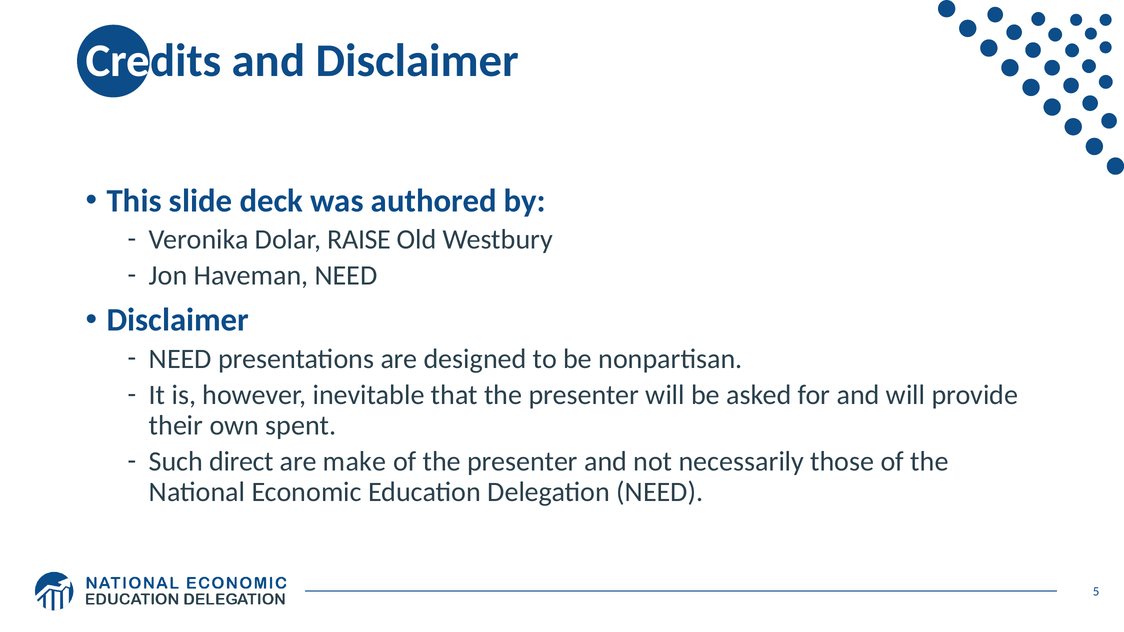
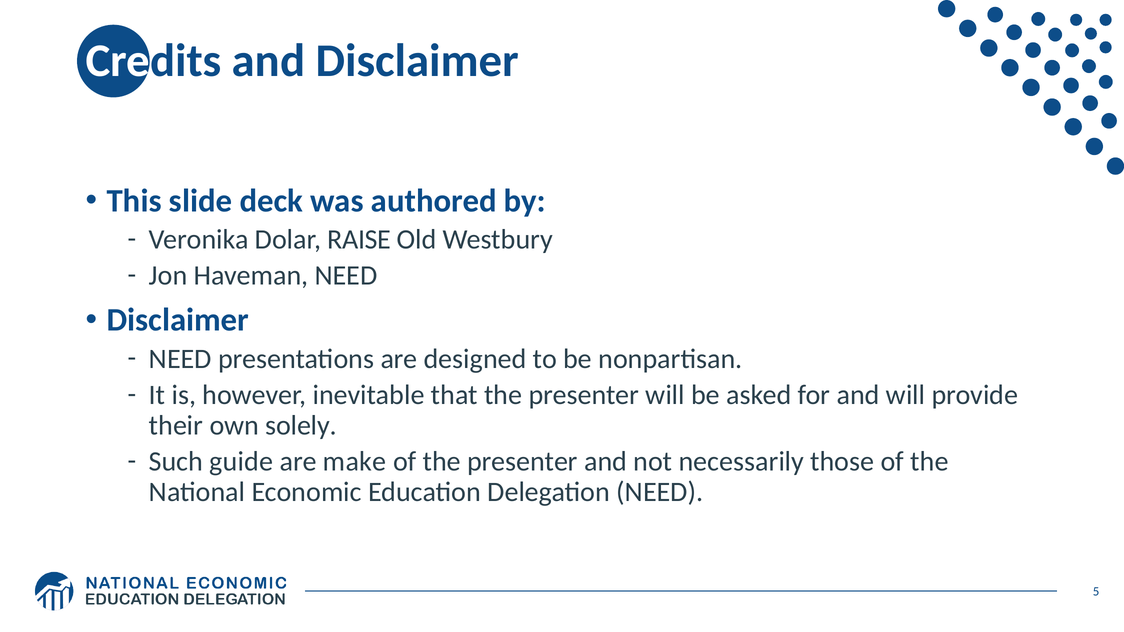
spent: spent -> solely
direct: direct -> guide
